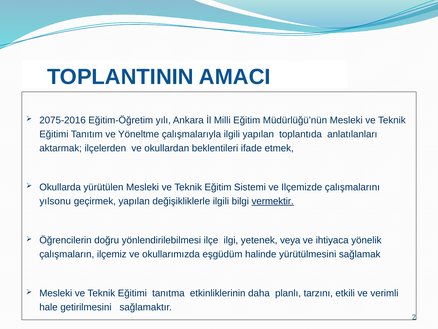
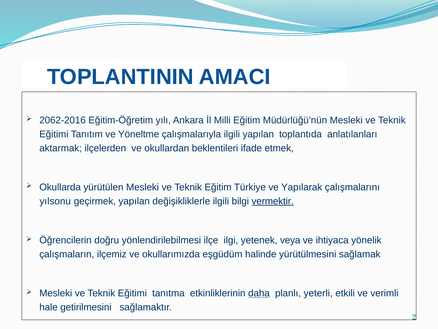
2075-2016: 2075-2016 -> 2062-2016
Sistemi: Sistemi -> Türkiye
Ilçemizde: Ilçemizde -> Yapılarak
daha underline: none -> present
tarzını: tarzını -> yeterli
